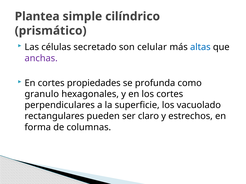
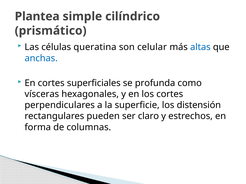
secretado: secretado -> queratina
anchas colour: purple -> blue
propiedades: propiedades -> superficiales
granulo: granulo -> vísceras
vacuolado: vacuolado -> distensión
